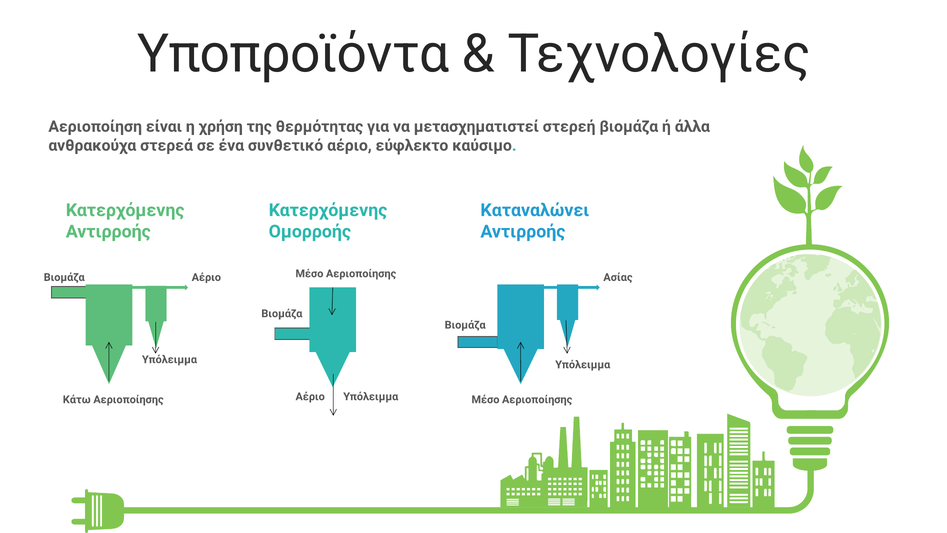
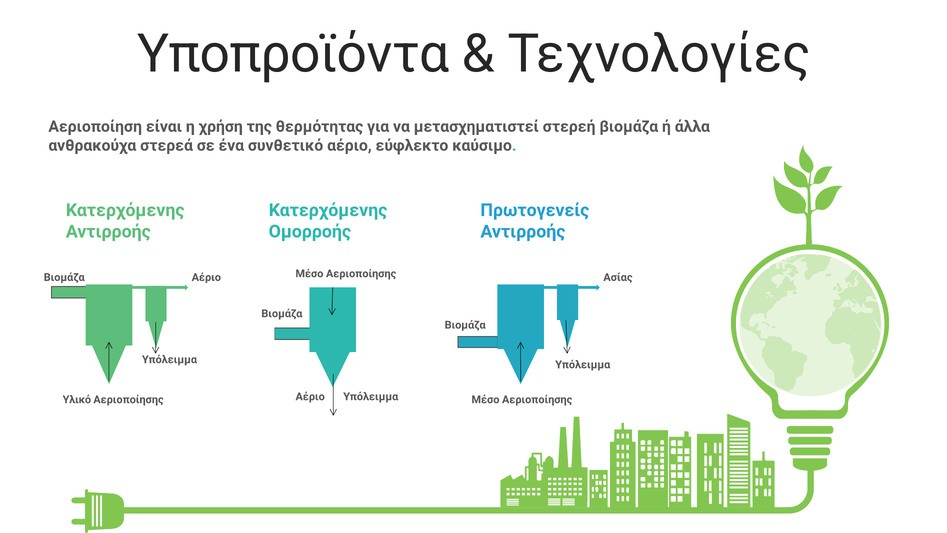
Καταναλώνει: Καταναλώνει -> Πρωτογενείς
Κάτω: Κάτω -> Υλικό
